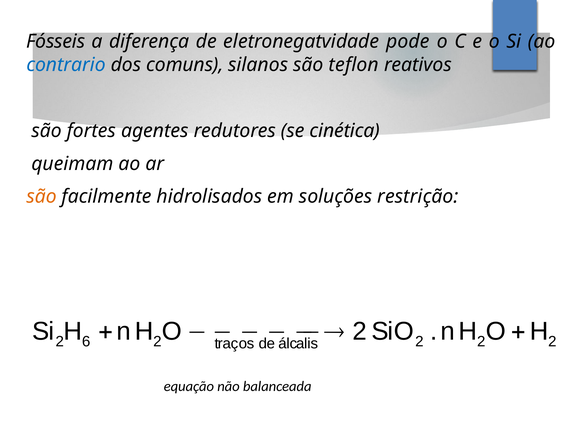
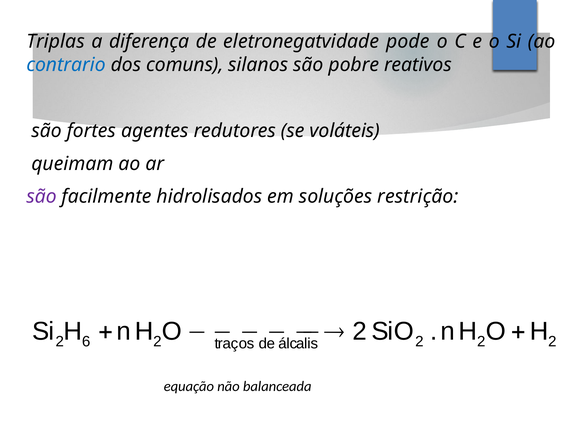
Fósseis: Fósseis -> Triplas
teflon: teflon -> pobre
cinética: cinética -> voláteis
são at (42, 197) colour: orange -> purple
